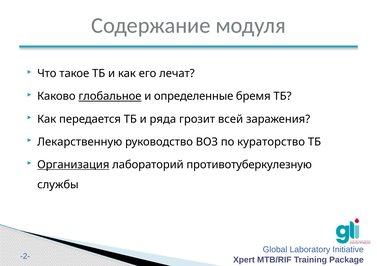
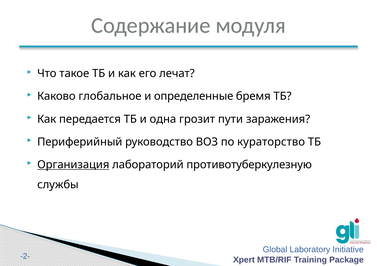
глобальное underline: present -> none
ряда: ряда -> одна
всей: всей -> пути
Лекарственную: Лекарственную -> Периферийный
